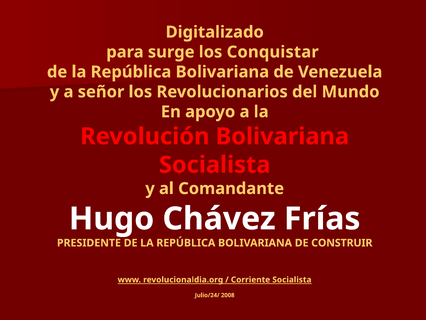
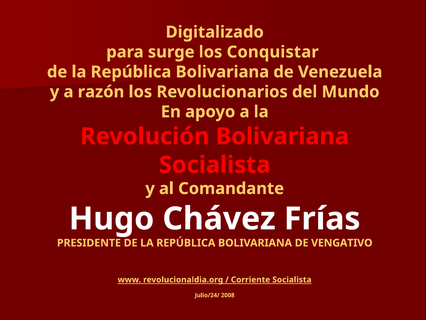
señor: señor -> razón
CONSTRUIR: CONSTRUIR -> VENGATIVO
